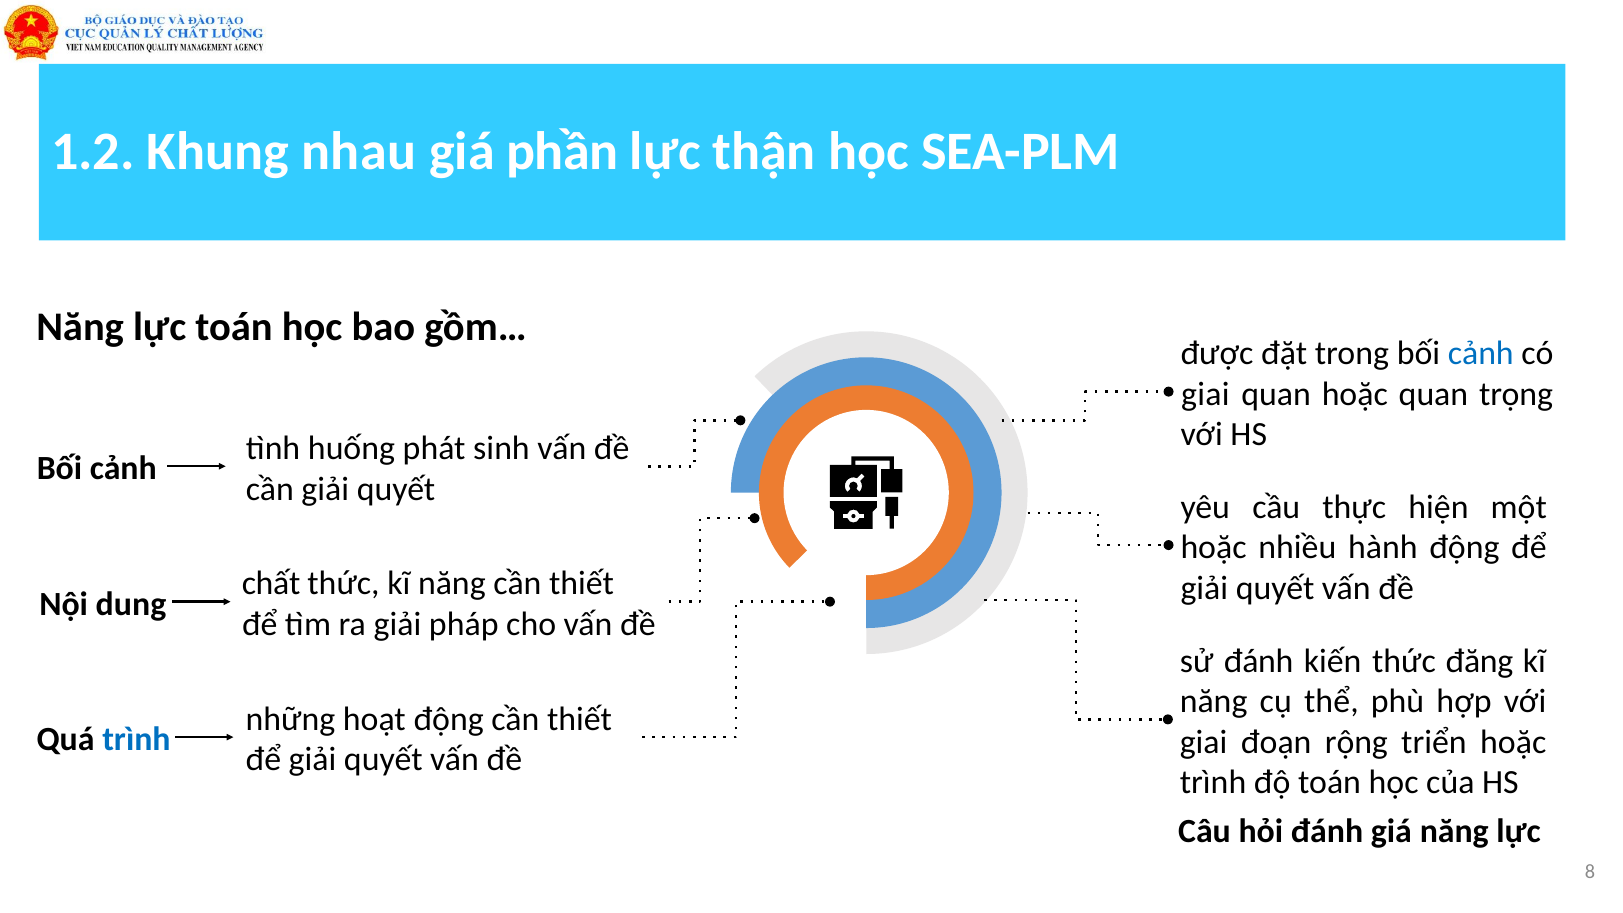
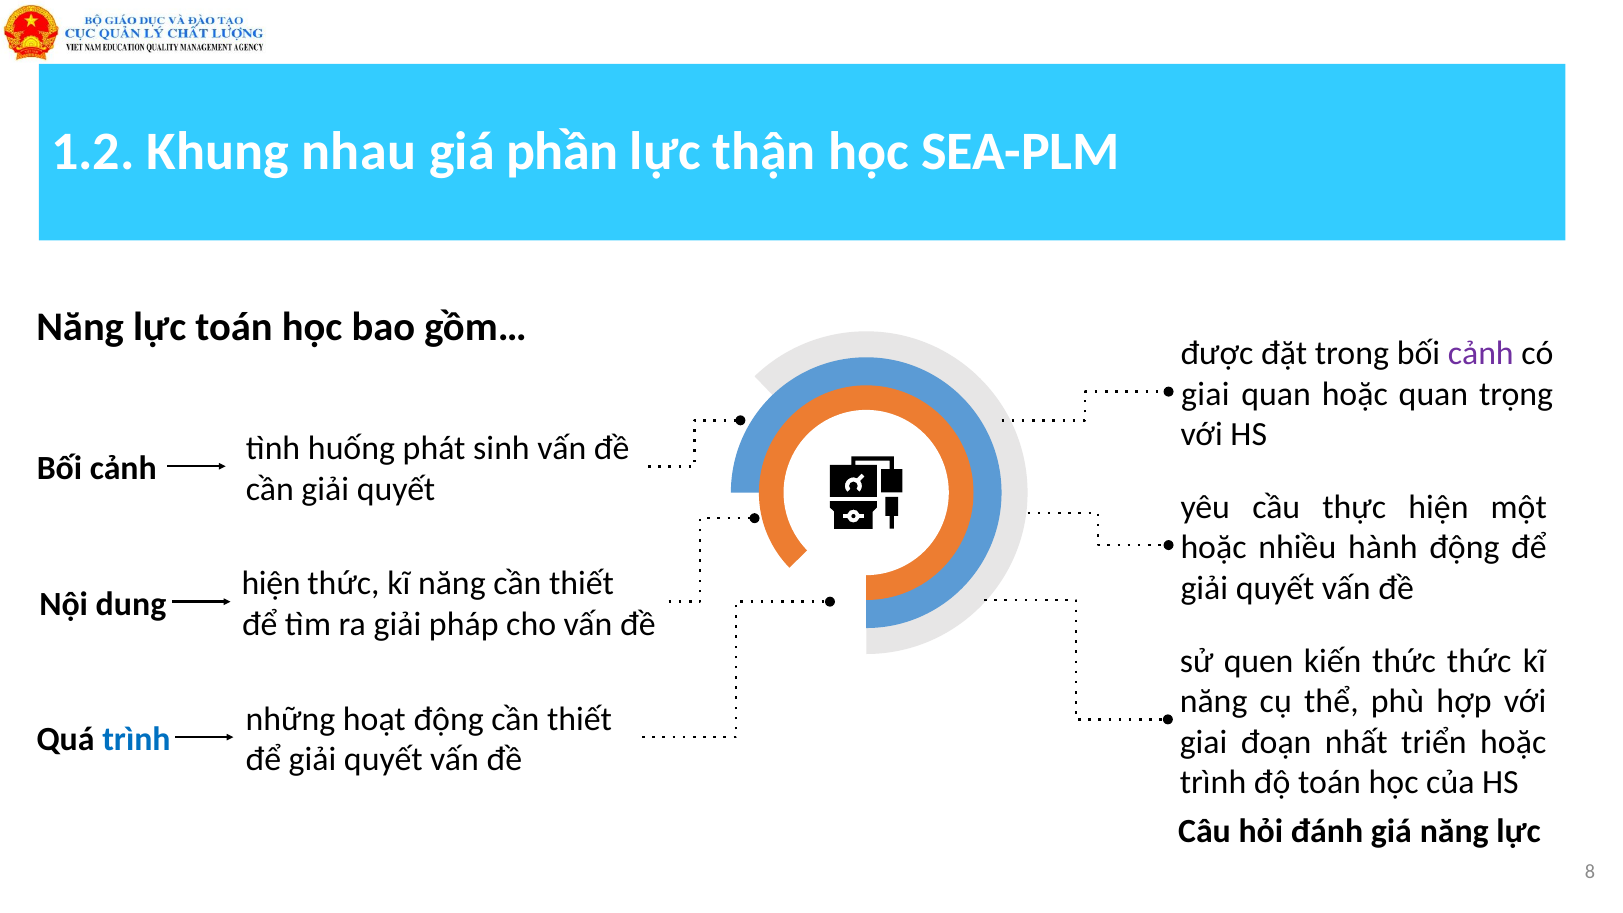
cảnh at (1481, 353) colour: blue -> purple
chất at (271, 584): chất -> hiện
sử đánh: đánh -> quen
thức đăng: đăng -> thức
rộng: rộng -> nhất
